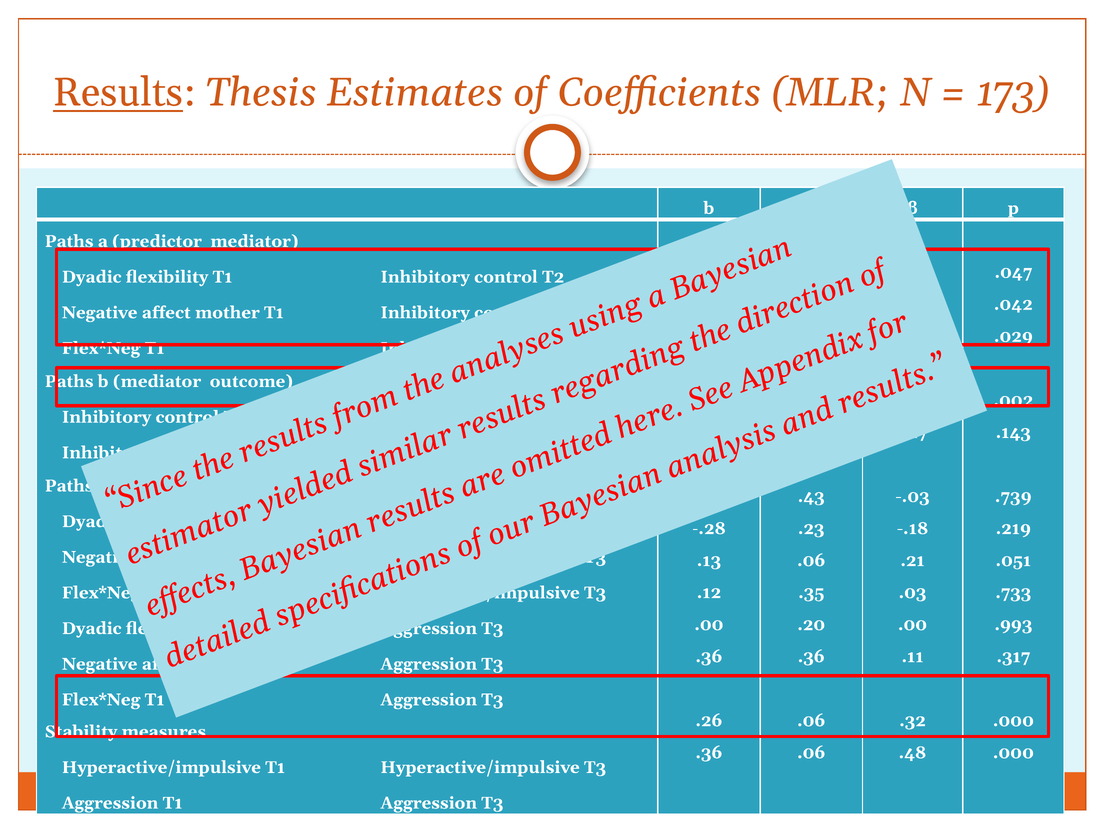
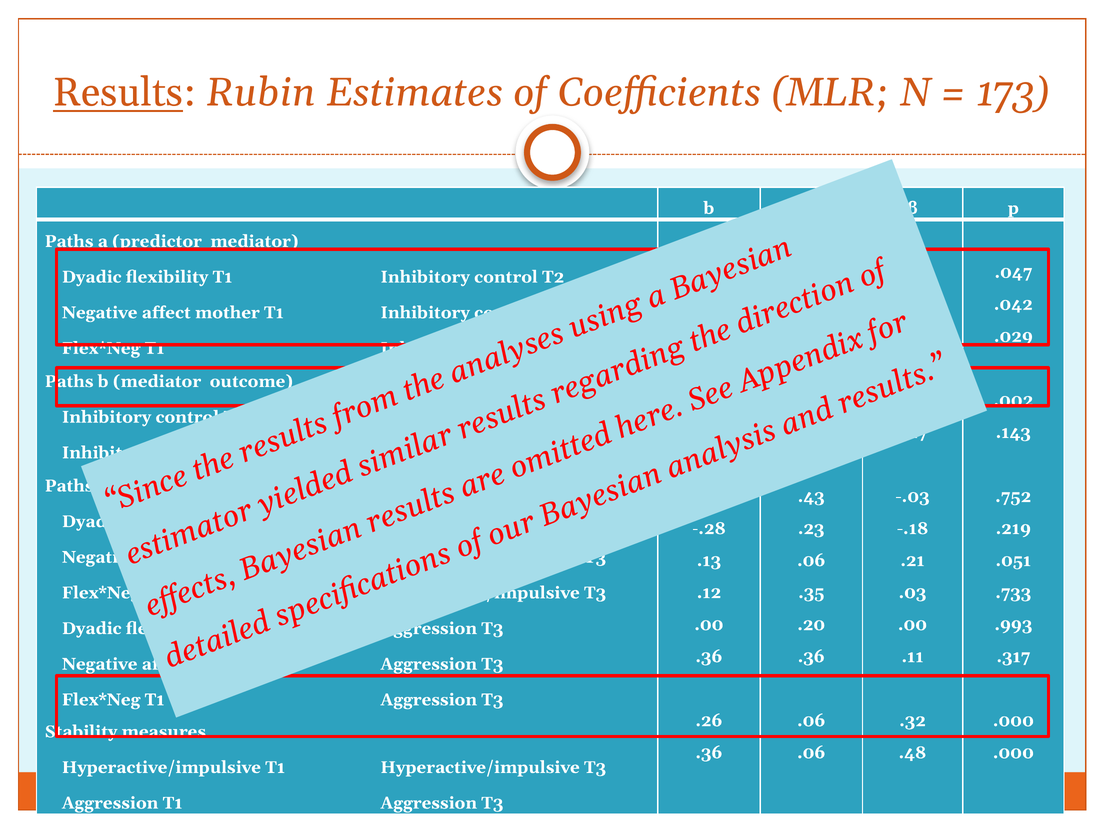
Thesis: Thesis -> Rubin
.739: .739 -> .752
